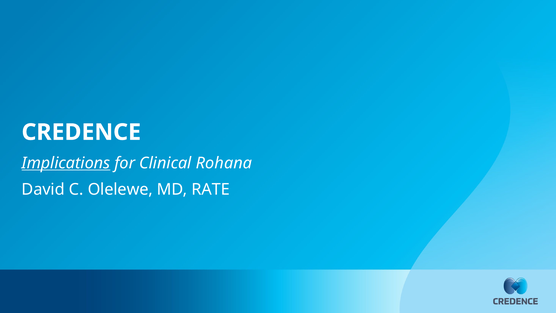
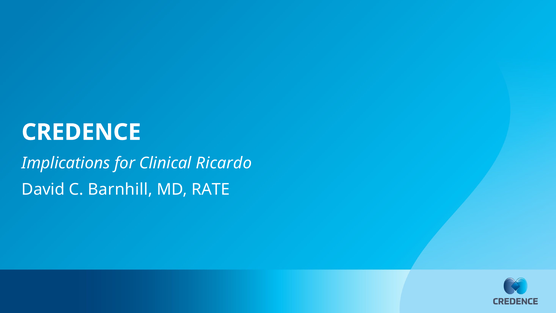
Implications underline: present -> none
Rohana: Rohana -> Ricardo
Olelewe: Olelewe -> Barnhill
